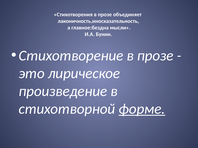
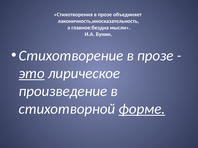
это underline: none -> present
